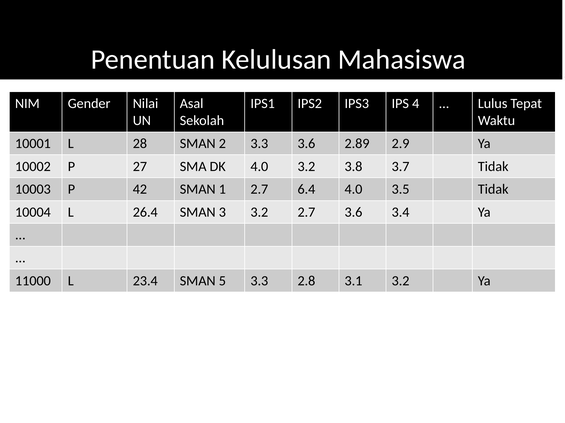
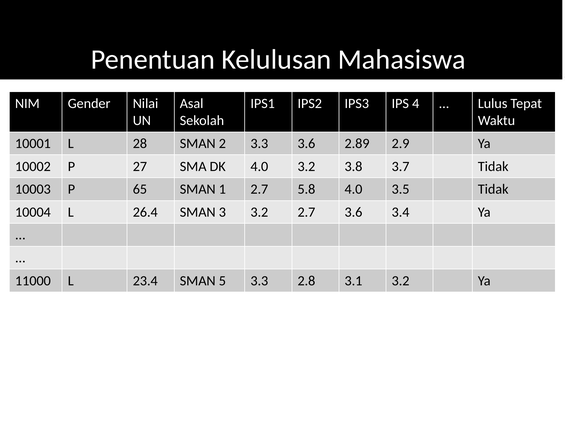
42: 42 -> 65
6.4: 6.4 -> 5.8
